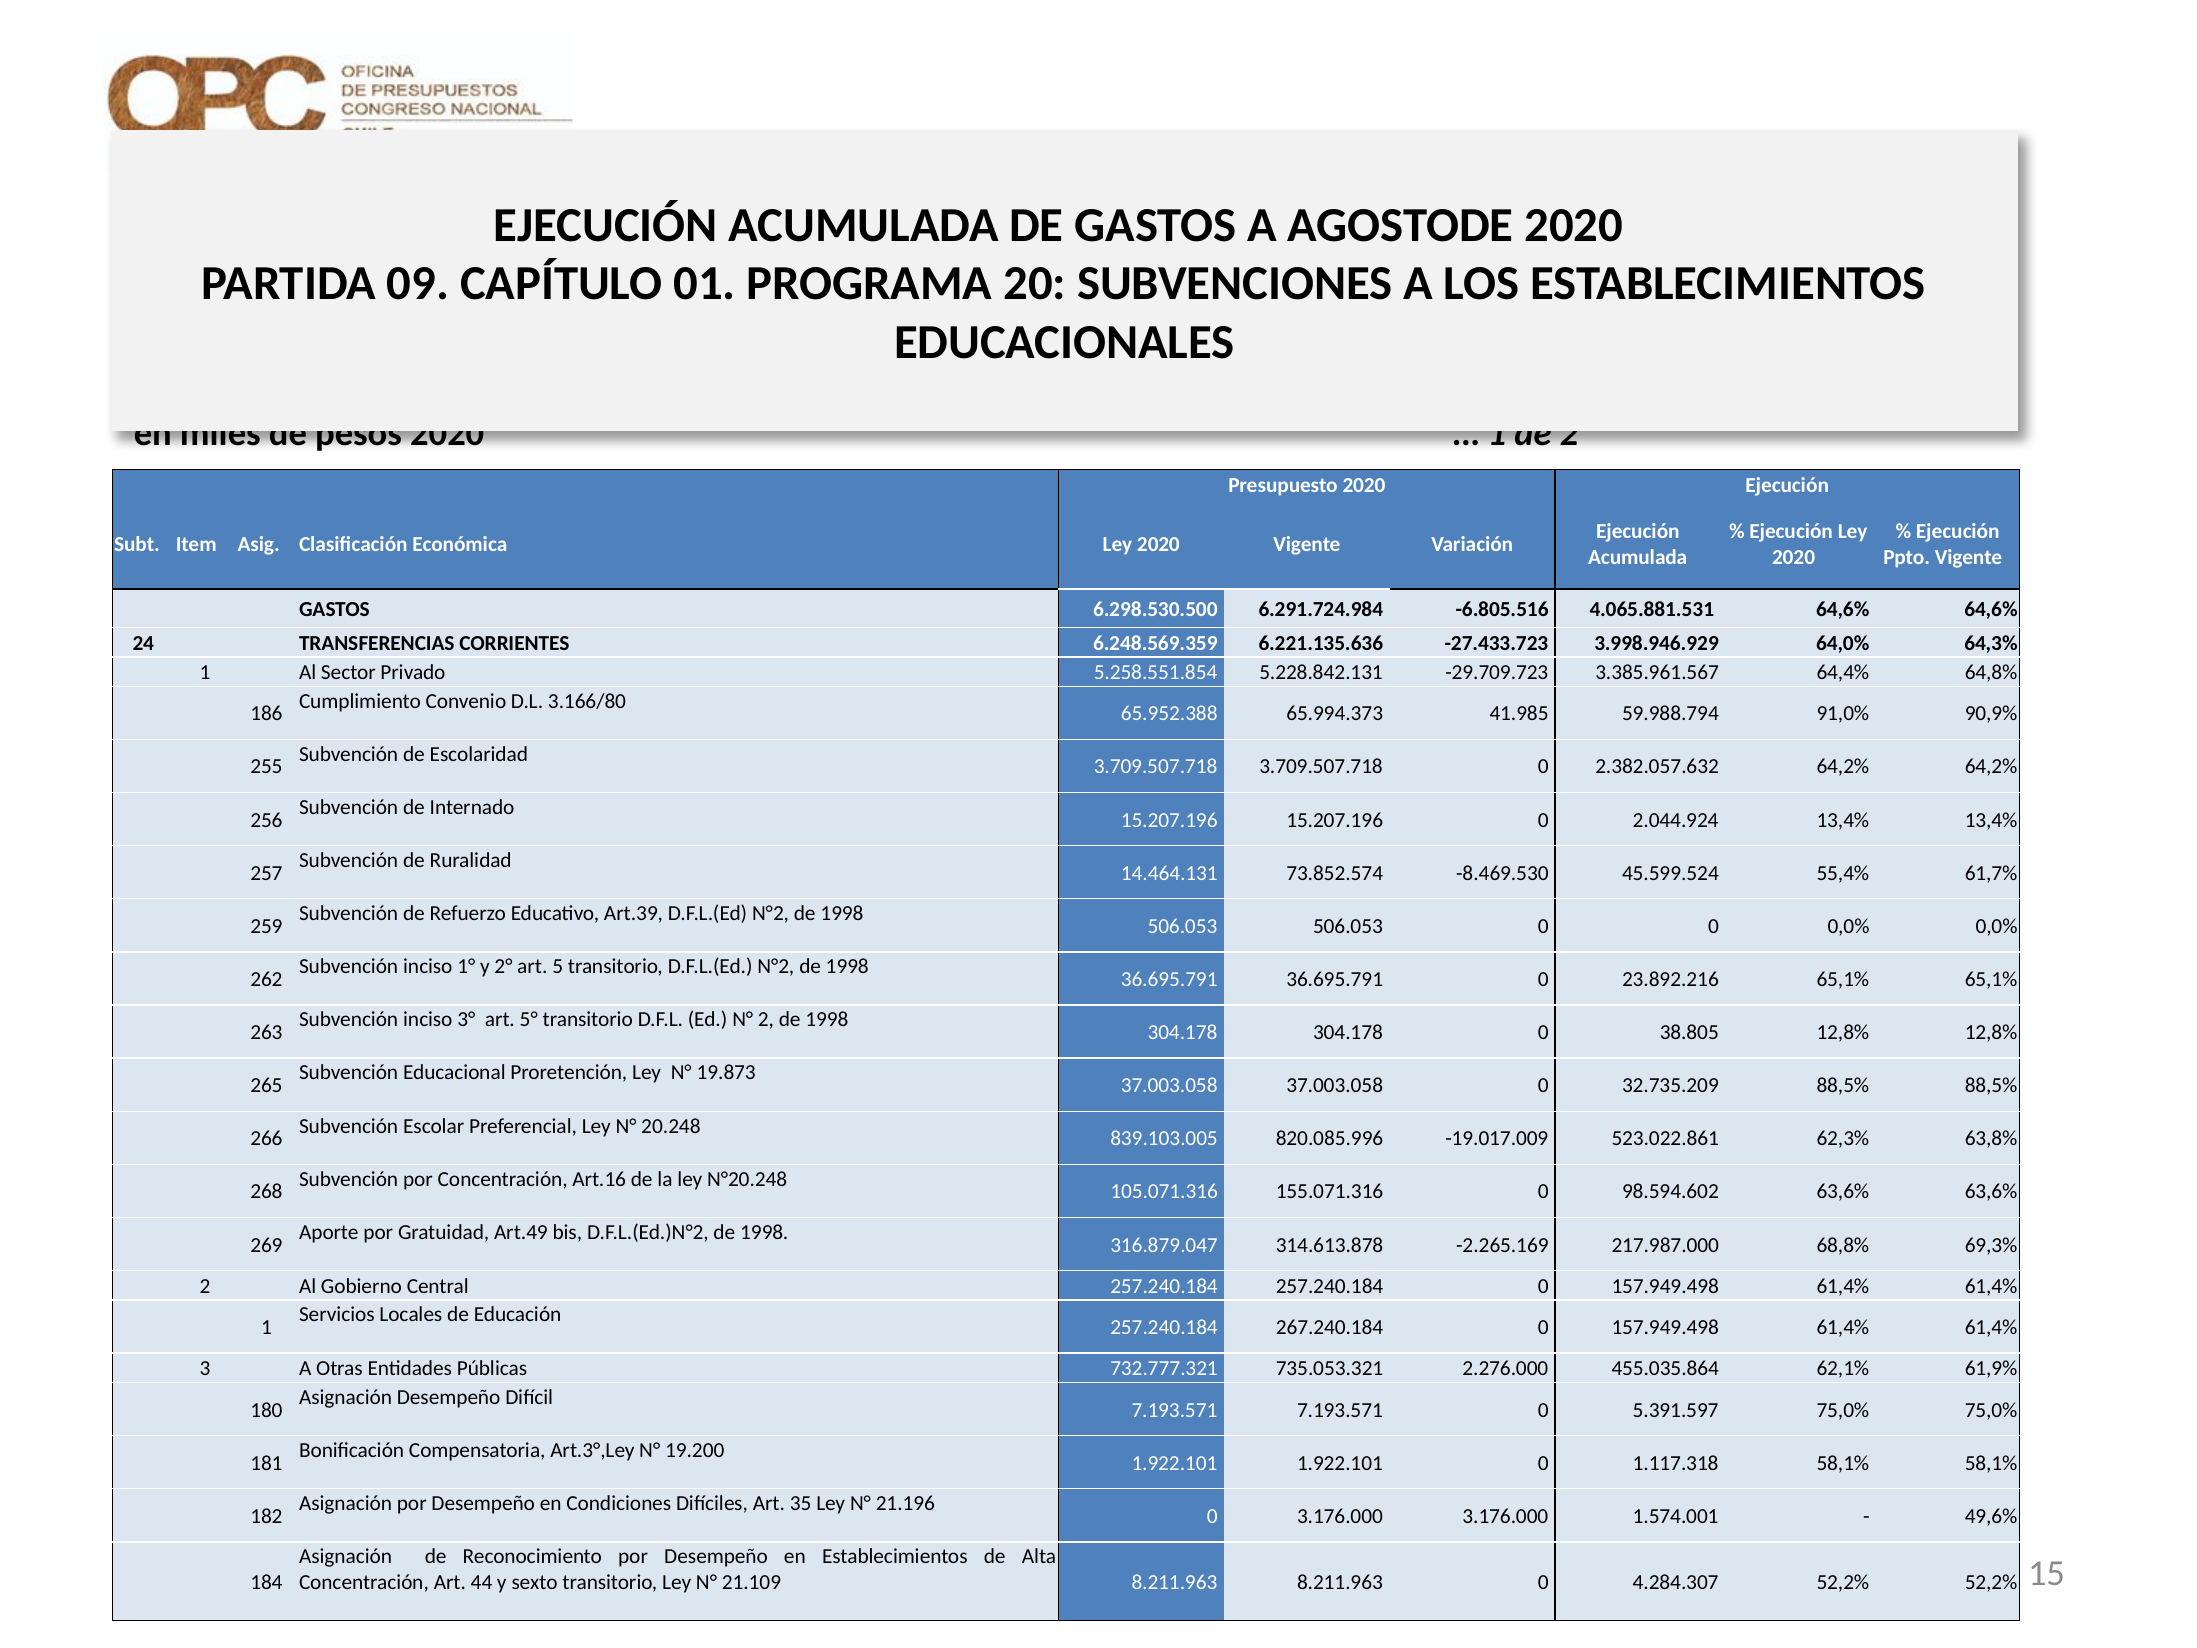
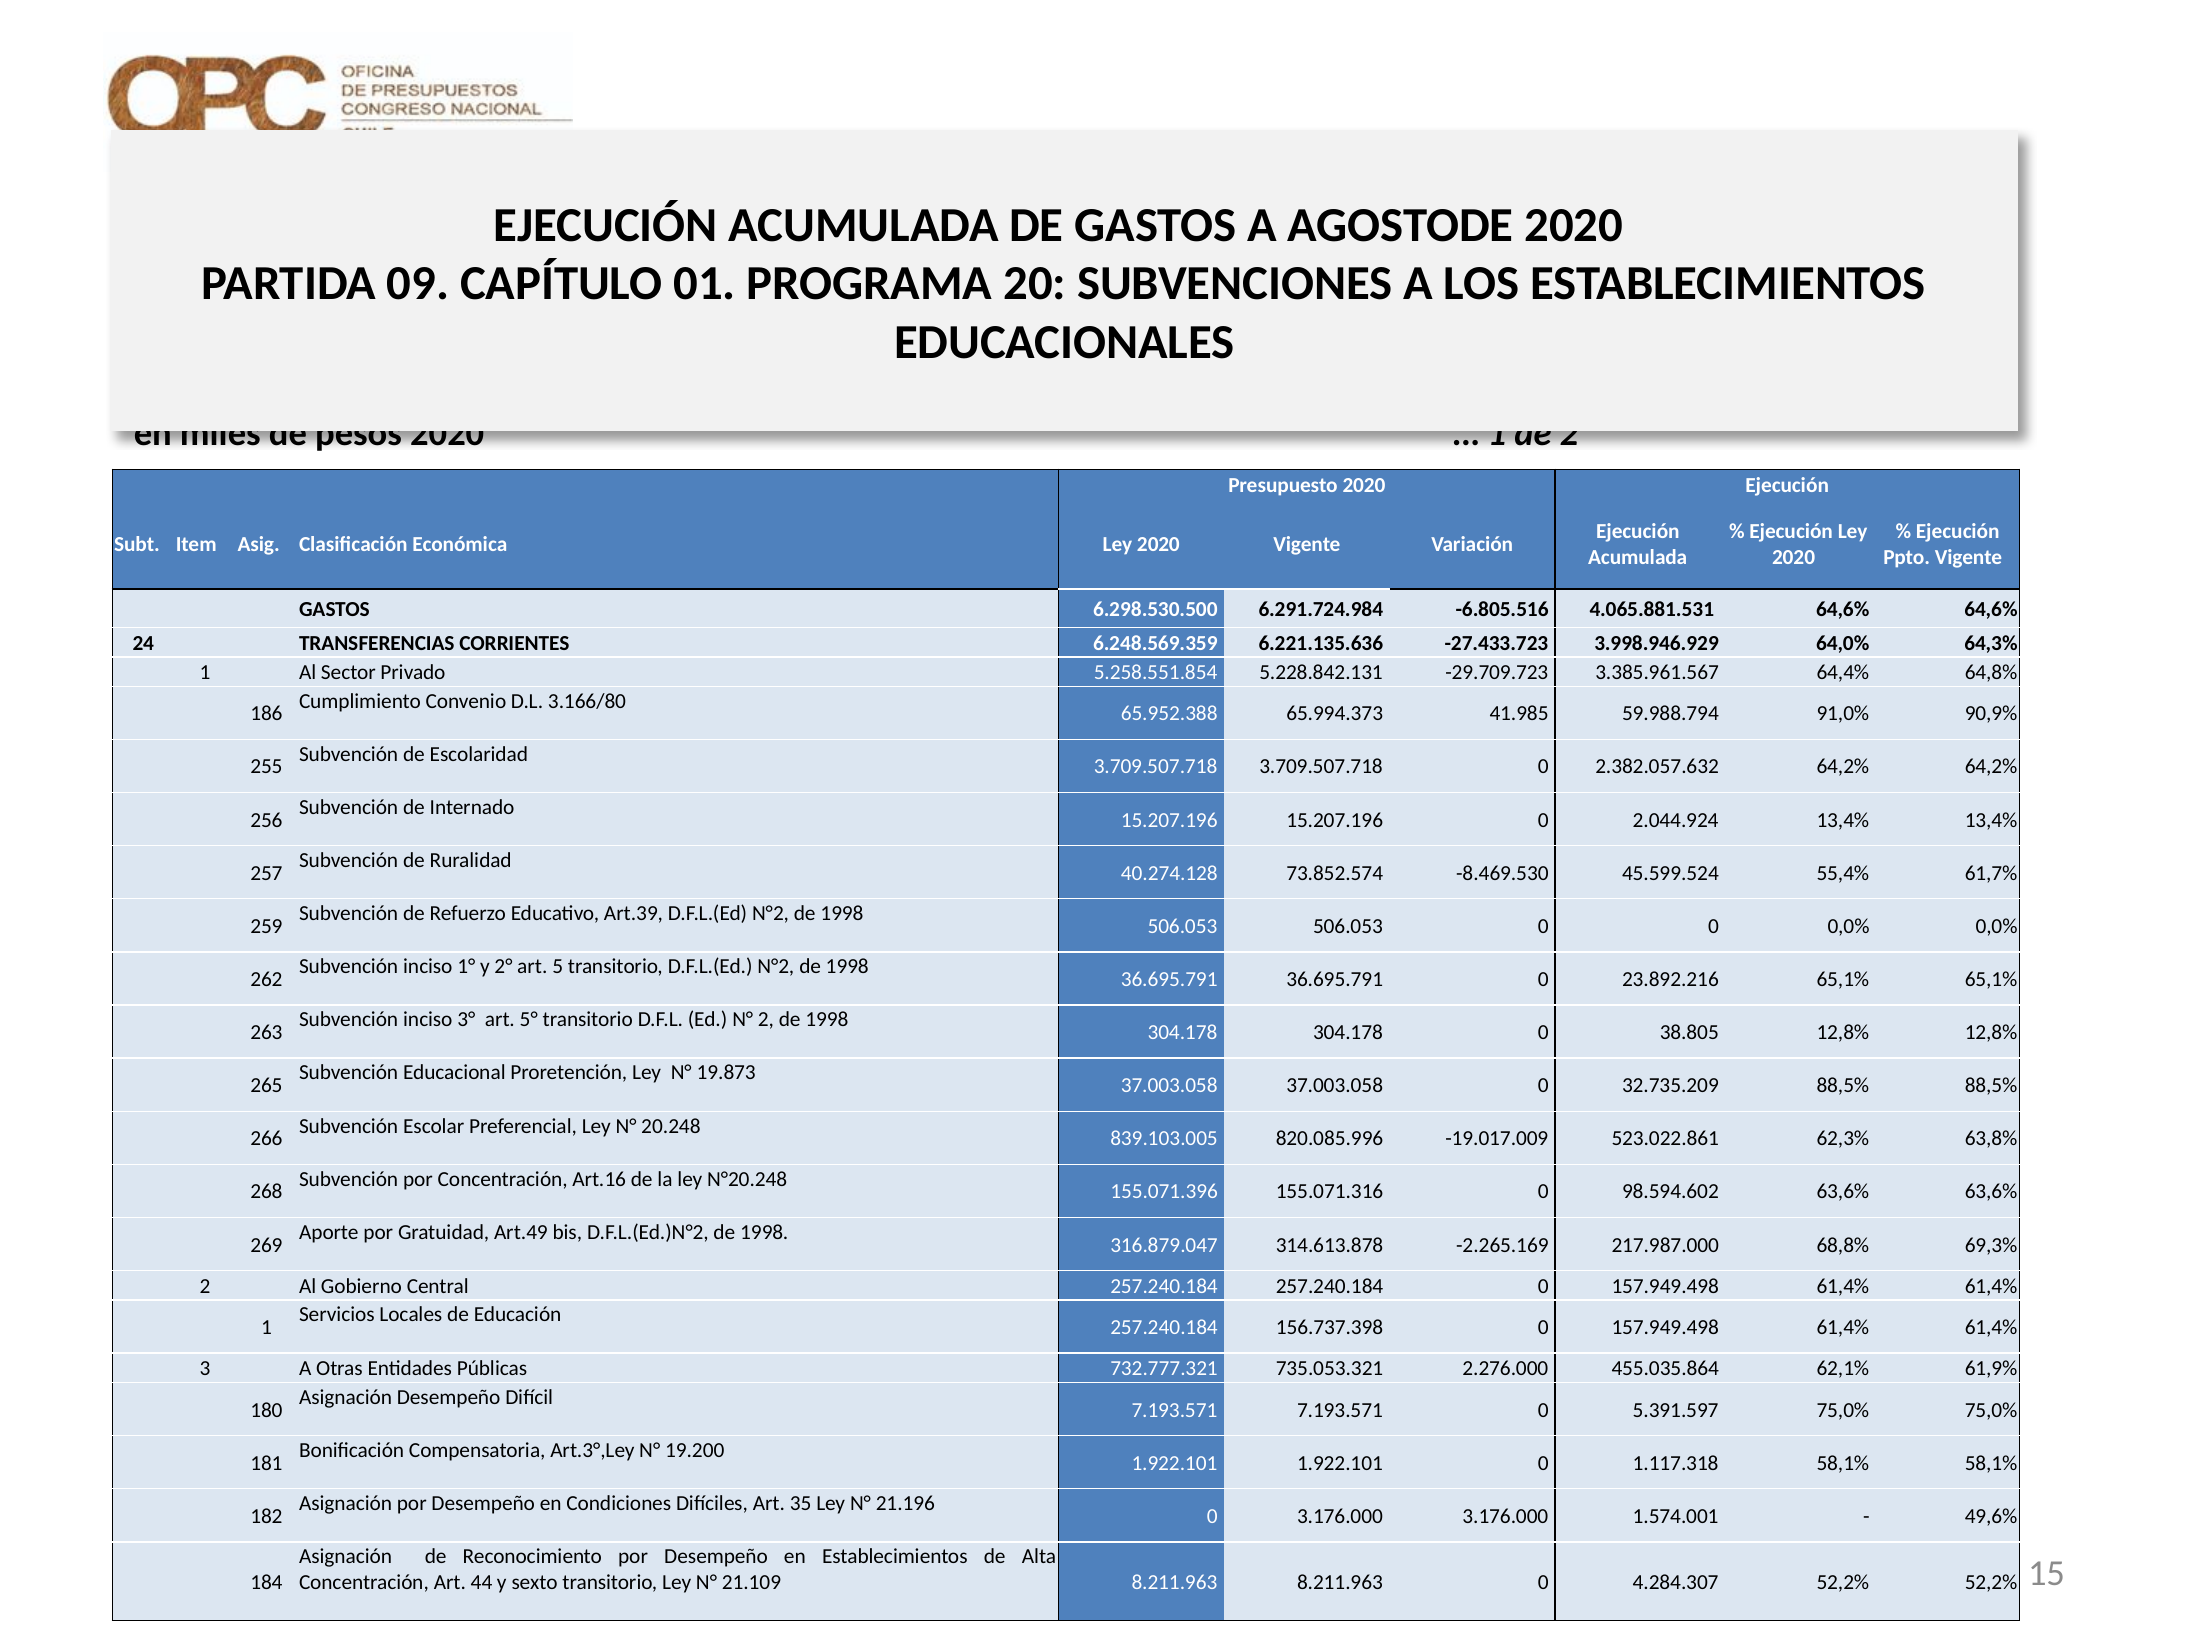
14.464.131: 14.464.131 -> 40.274.128
105.071.316: 105.071.316 -> 155.071.396
267.240.184: 267.240.184 -> 156.737.398
